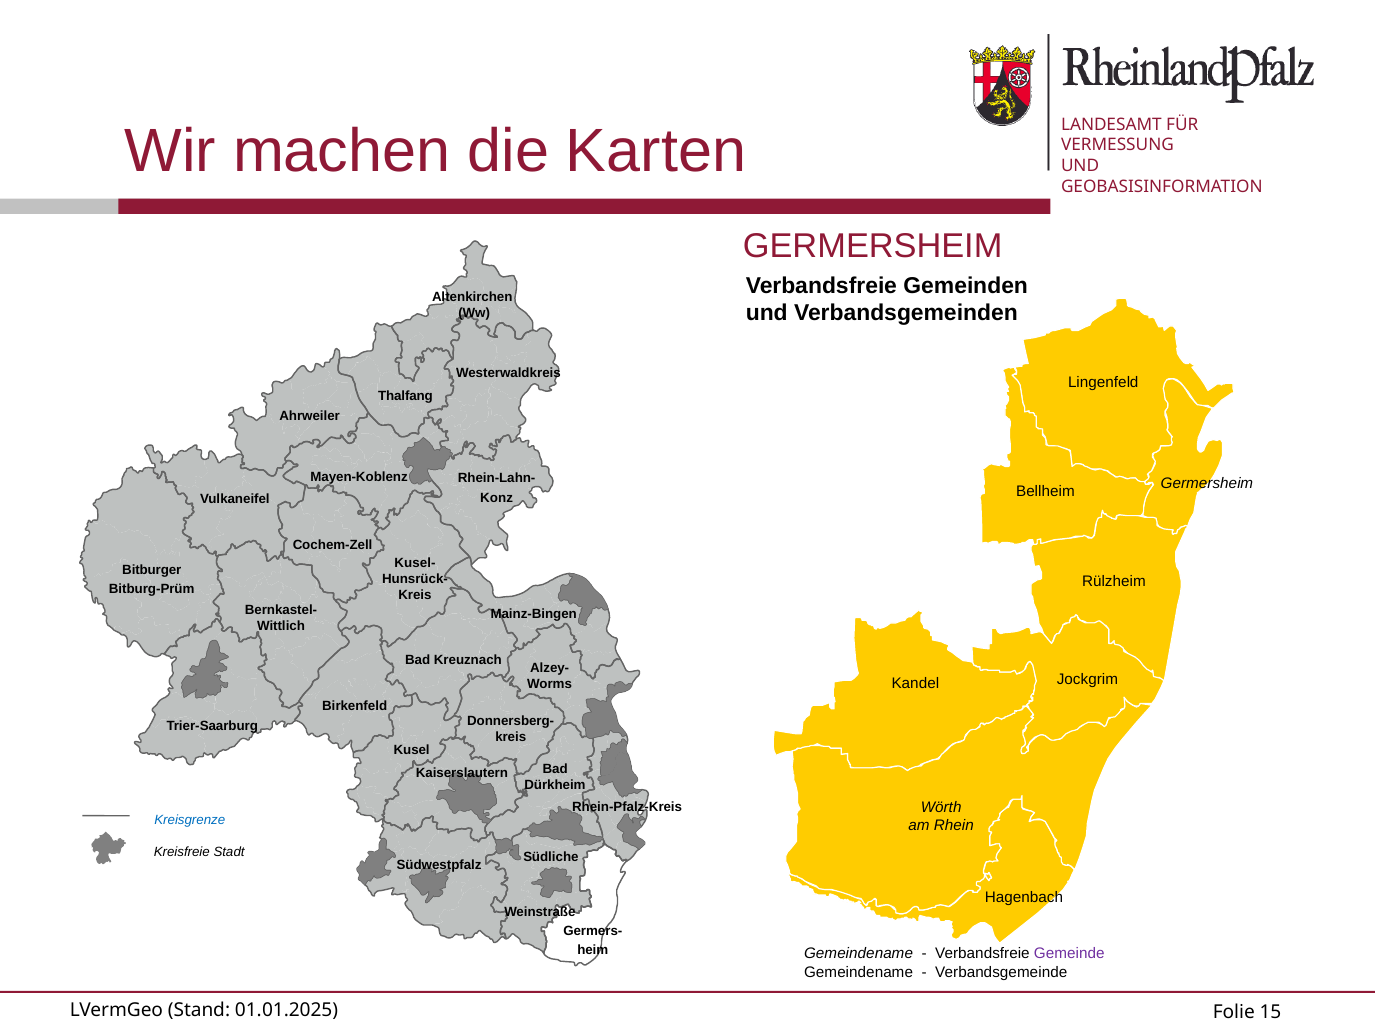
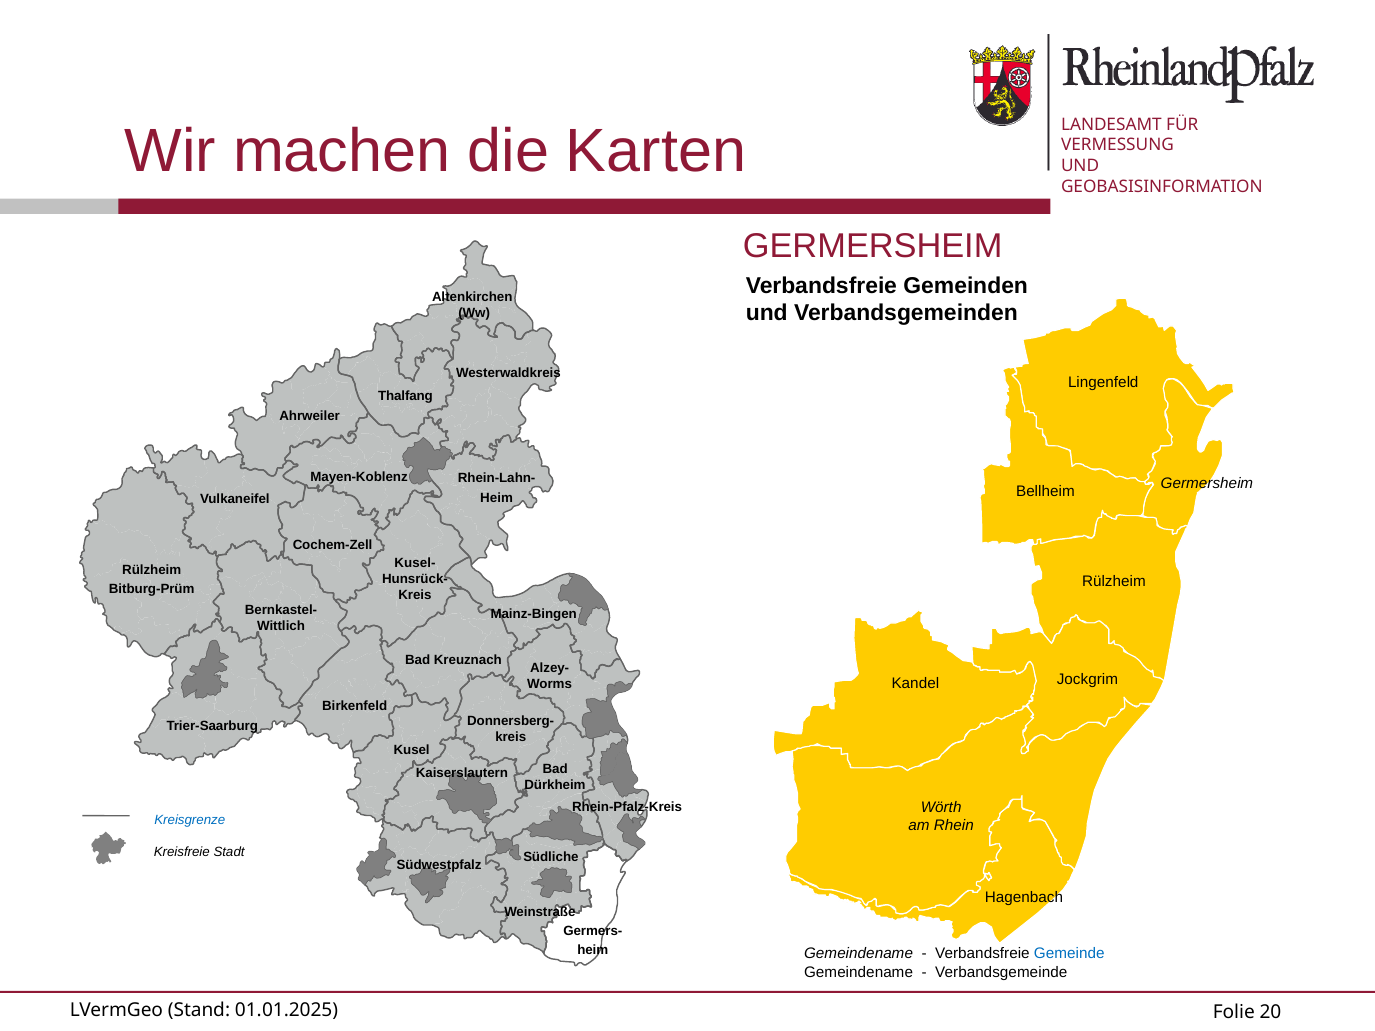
Konz at (497, 498): Konz -> Heim
Bitburger at (152, 570): Bitburger -> Rülzheim
Gemeinde colour: purple -> blue
15: 15 -> 20
